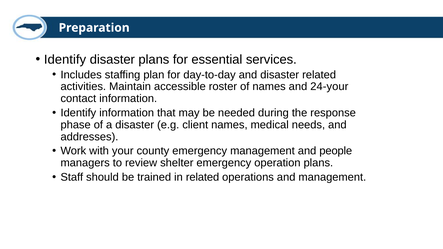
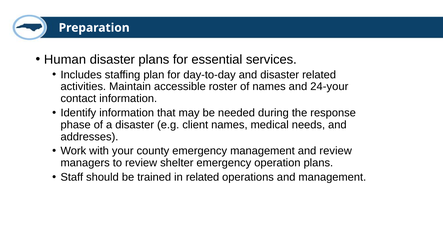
Identify at (65, 60): Identify -> Human
and people: people -> review
